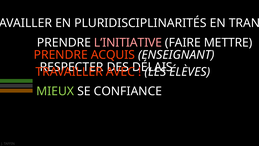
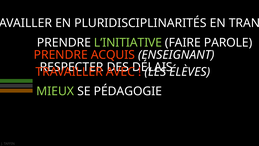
L’INITIATIVE colour: pink -> light green
METTRE: METTRE -> PAROLE
CONFIANCE: CONFIANCE -> PÉDAGOGIE
